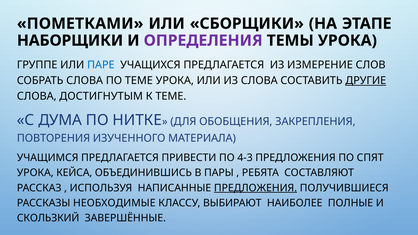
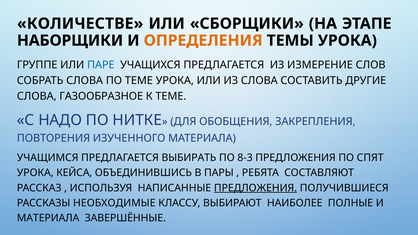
ПОМЕТКАМИ: ПОМЕТКАМИ -> КОЛИЧЕСТВЕ
ОПРЕДЕЛЕНИЯ colour: purple -> orange
ДРУГИЕ underline: present -> none
ДОСТИГНУТЫМ: ДОСТИГНУТЫМ -> ГАЗООБРАЗНОЕ
ДУМА: ДУМА -> НАДО
ПРИВЕСТИ: ПРИВЕСТИ -> ВЫБИРАТЬ
4-3: 4-3 -> 8-3
СКОЛЬЗКИЙ at (48, 218): СКОЛЬЗКИЙ -> МАТЕРИАЛА
